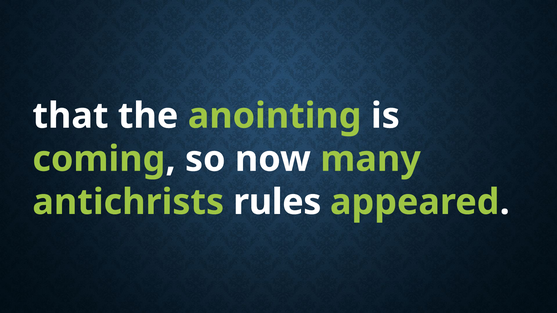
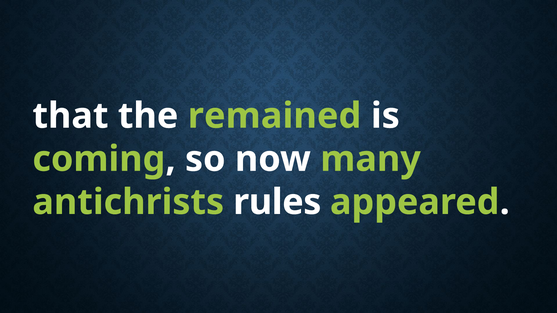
anointing: anointing -> remained
